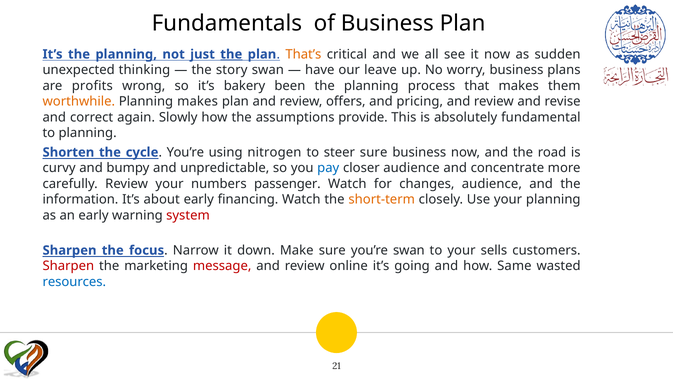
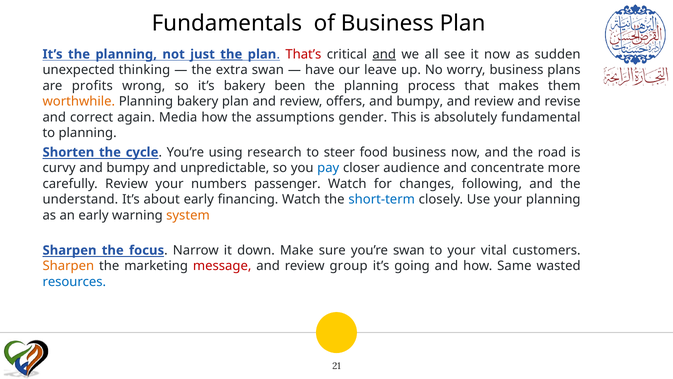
That’s colour: orange -> red
and at (384, 54) underline: none -> present
story: story -> extra
Planning makes: makes -> bakery
pricing at (420, 101): pricing -> bumpy
Slowly: Slowly -> Media
provide: provide -> gender
nitrogen: nitrogen -> research
steer sure: sure -> food
changes audience: audience -> following
information: information -> understand
short-term colour: orange -> blue
system colour: red -> orange
sells: sells -> vital
Sharpen at (68, 266) colour: red -> orange
online: online -> group
